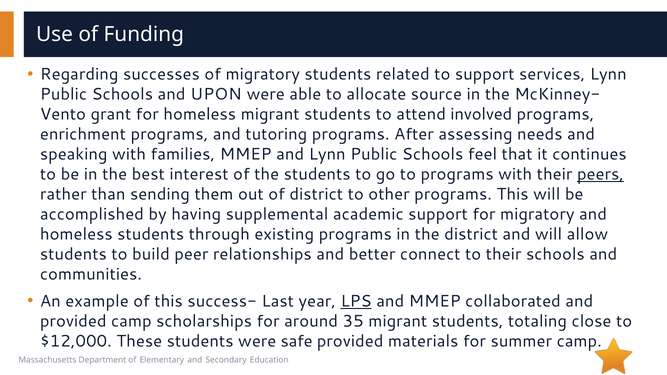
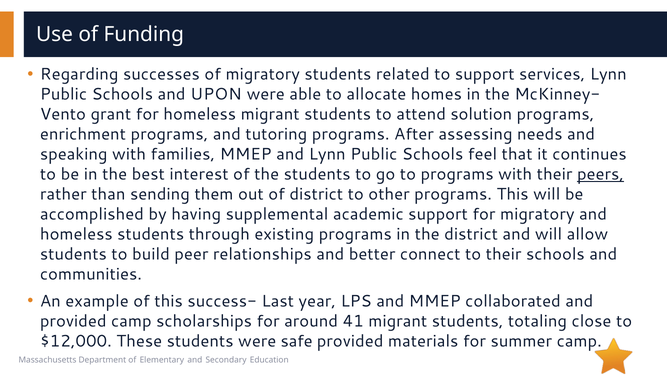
source: source -> homes
involved: involved -> solution
LPS underline: present -> none
35: 35 -> 41
